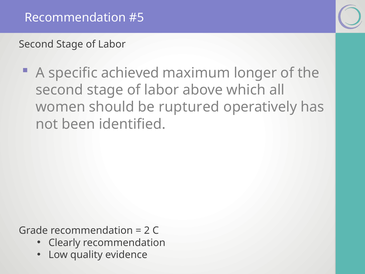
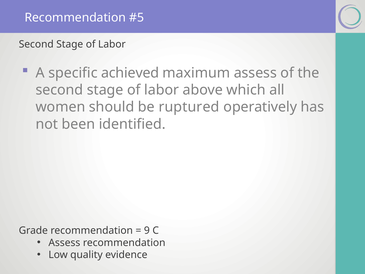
maximum longer: longer -> assess
2: 2 -> 9
Clearly at (64, 242): Clearly -> Assess
